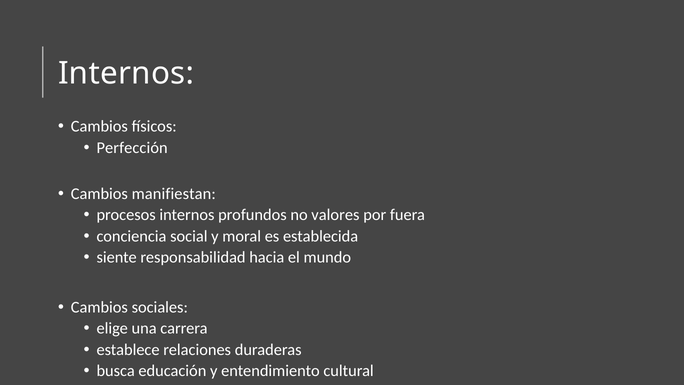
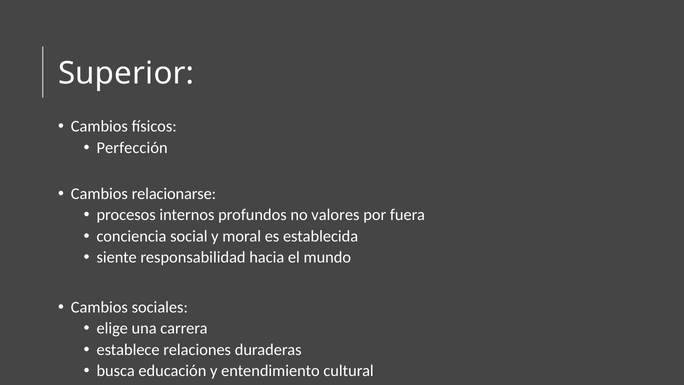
Internos at (126, 73): Internos -> Superior
manifiestan: manifiestan -> relacionarse
